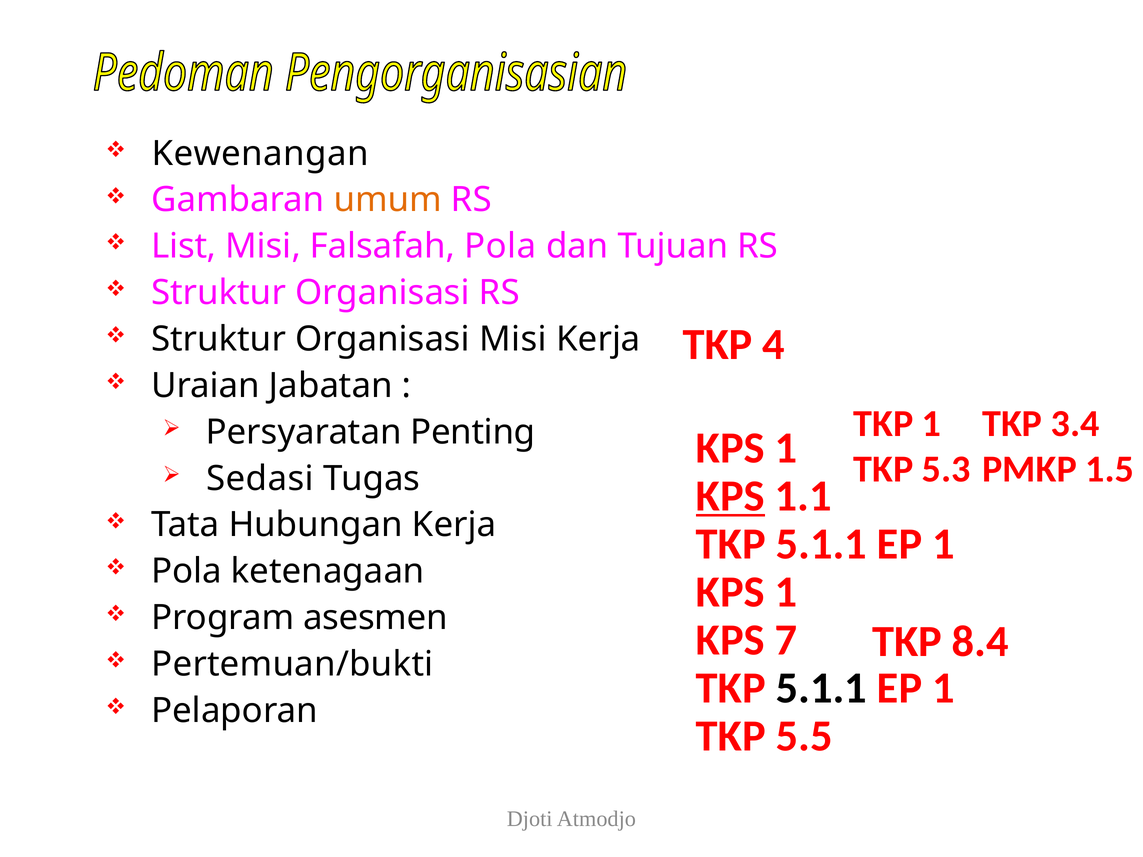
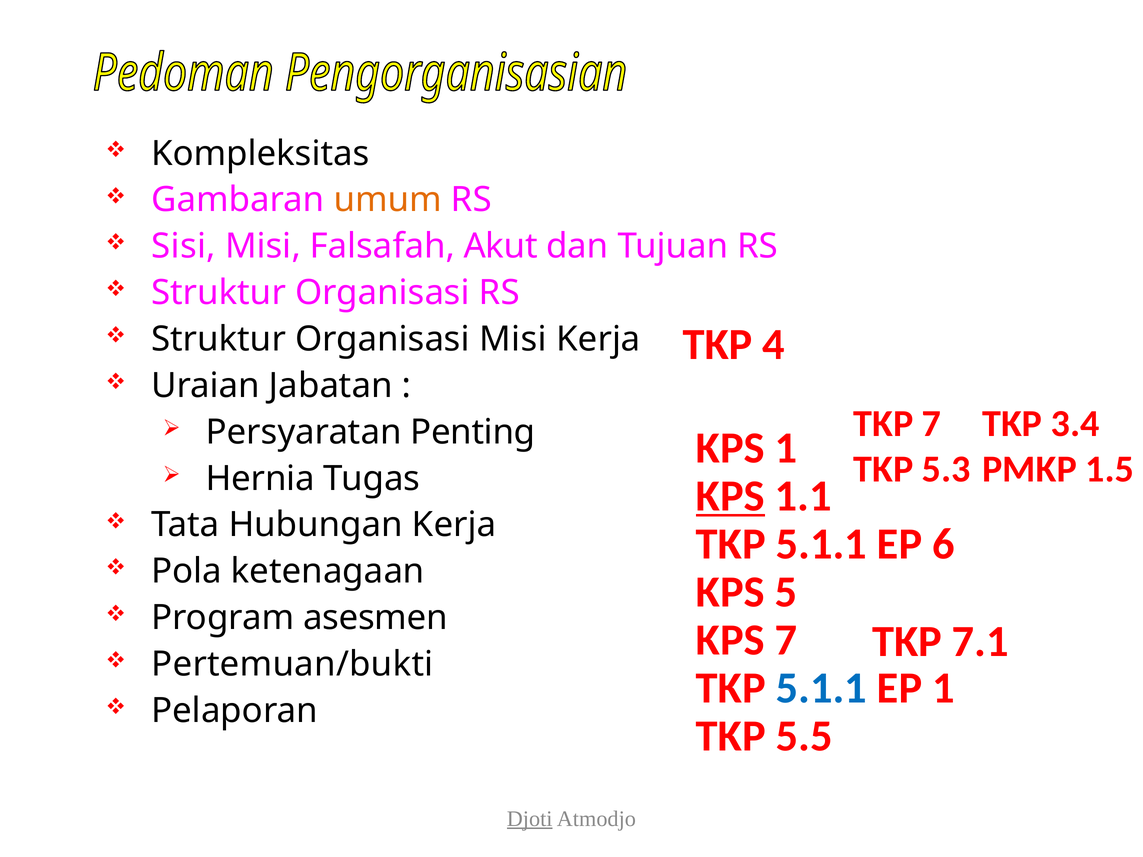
Kewenangan: Kewenangan -> Kompleksitas
List: List -> Sisi
Falsafah Pola: Pola -> Akut
TKP 1: 1 -> 7
Sedasi: Sedasi -> Hernia
1 at (943, 544): 1 -> 6
1 at (786, 592): 1 -> 5
8.4: 8.4 -> 7.1
5.1.1 at (821, 688) colour: black -> blue
Djoti underline: none -> present
